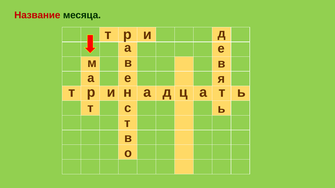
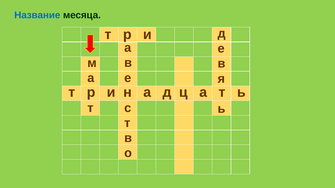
Название colour: red -> blue
